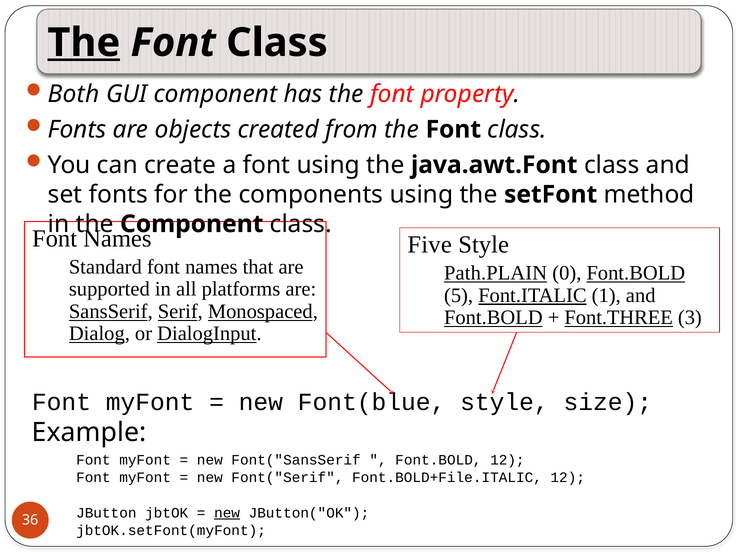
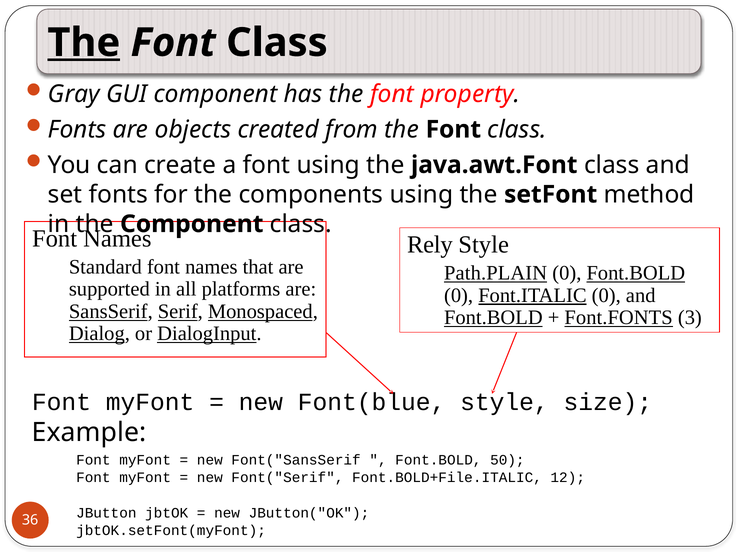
Both: Both -> Gray
Five: Five -> Rely
5 at (459, 295): 5 -> 0
Font.ITALIC 1: 1 -> 0
Font.THREE: Font.THREE -> Font.FONTS
Font.BOLD 12: 12 -> 50
new at (227, 513) underline: present -> none
